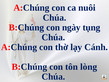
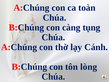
nuôi: nuôi -> toàn
ngày: ngày -> càng
